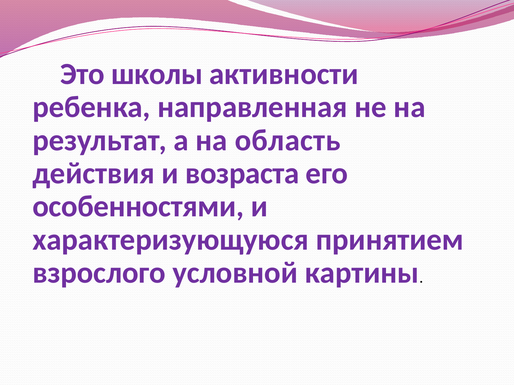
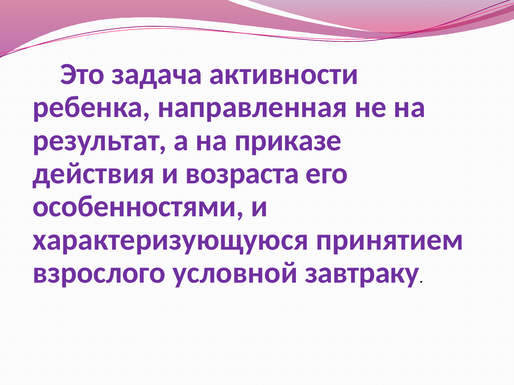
школы: школы -> задача
область: область -> приказе
картины: картины -> завтраку
